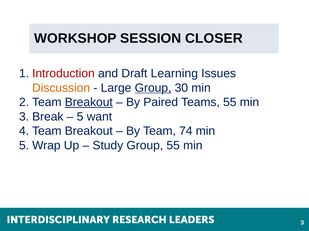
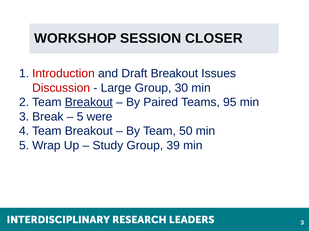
Draft Learning: Learning -> Breakout
Discussion colour: orange -> red
Group at (153, 88) underline: present -> none
Teams 55: 55 -> 95
want: want -> were
74: 74 -> 50
Group 55: 55 -> 39
